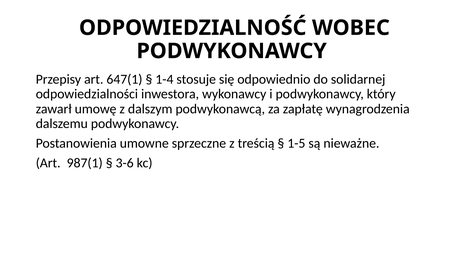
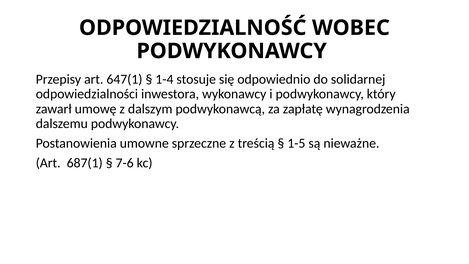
987(1: 987(1 -> 687(1
3-6: 3-6 -> 7-6
